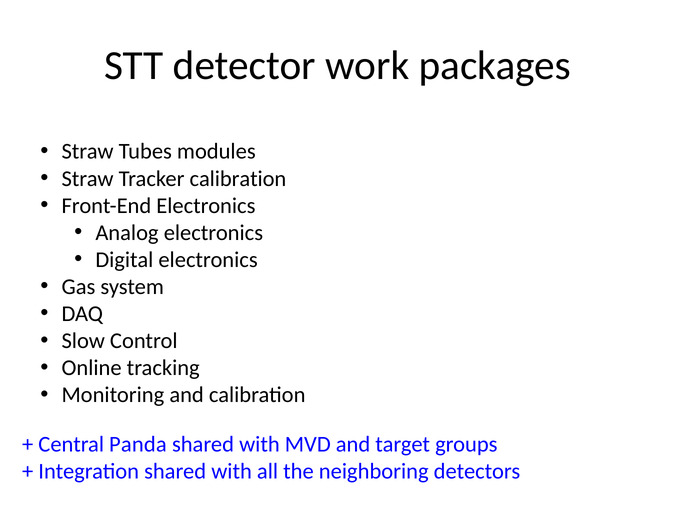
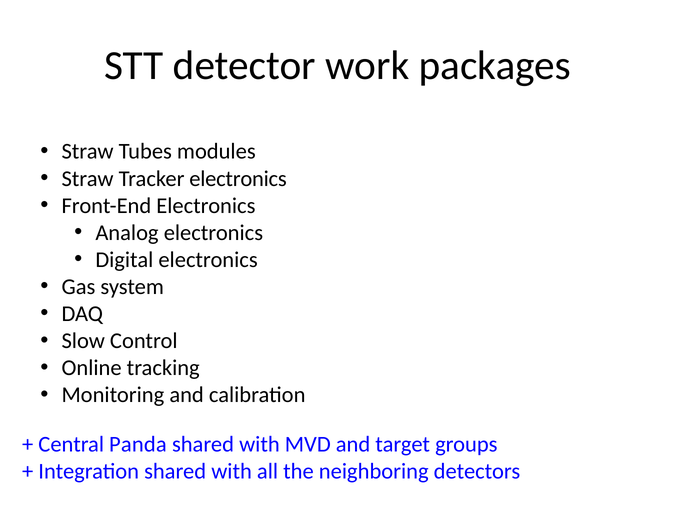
Tracker calibration: calibration -> electronics
